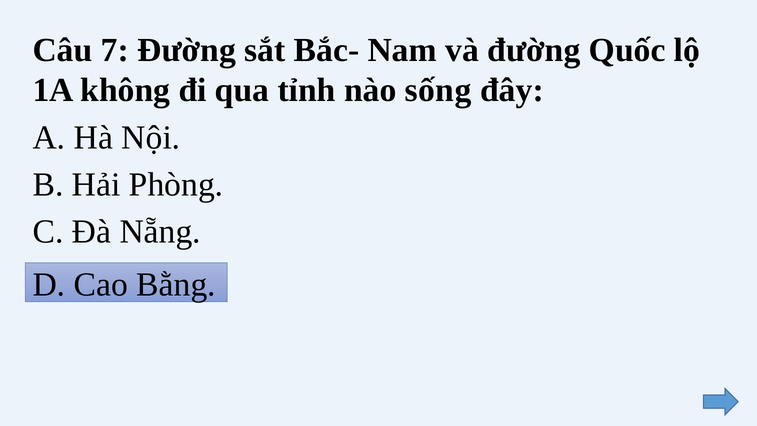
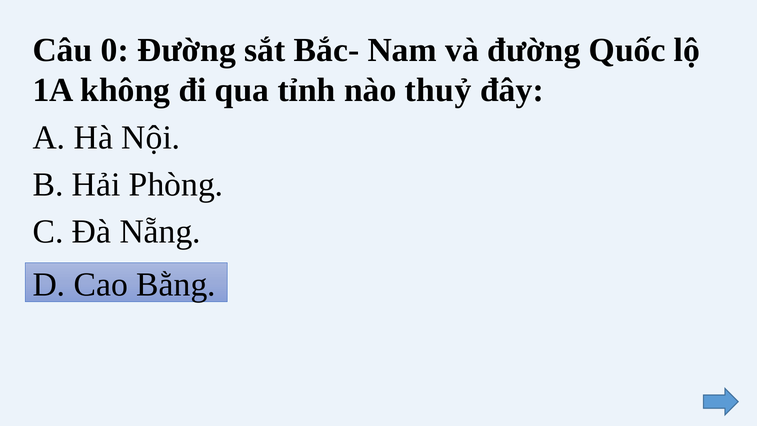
7: 7 -> 0
sống: sống -> thuỷ
